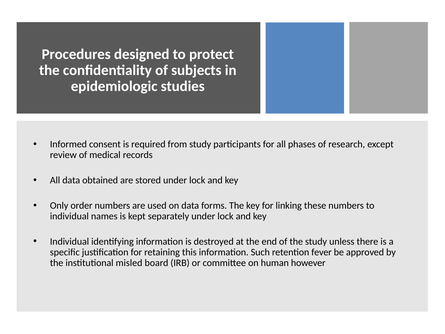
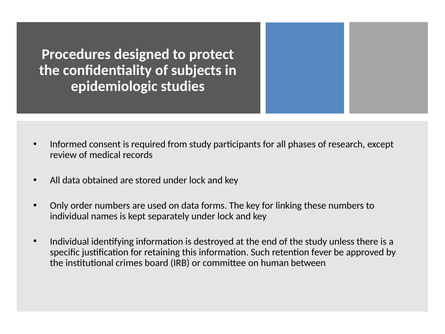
misled: misled -> crimes
however: however -> between
